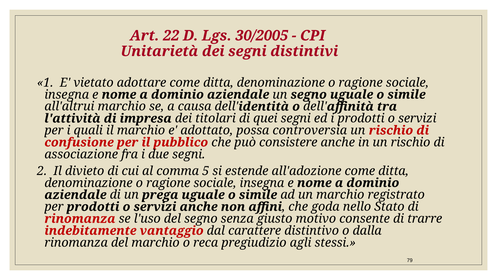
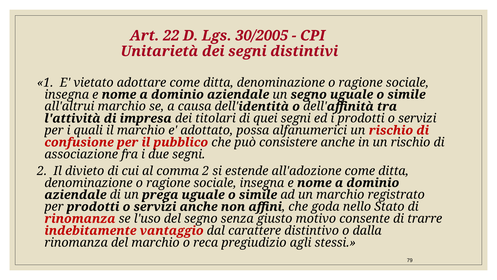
controversia: controversia -> alfanumerici
comma 5: 5 -> 2
